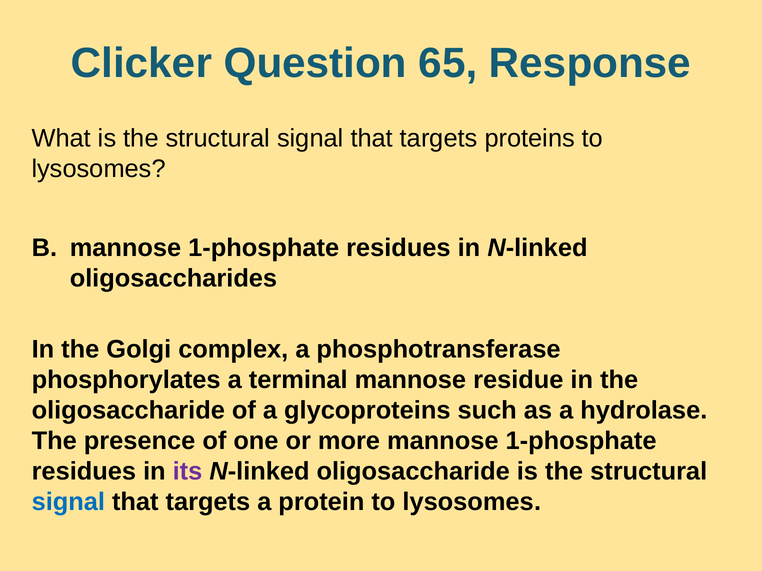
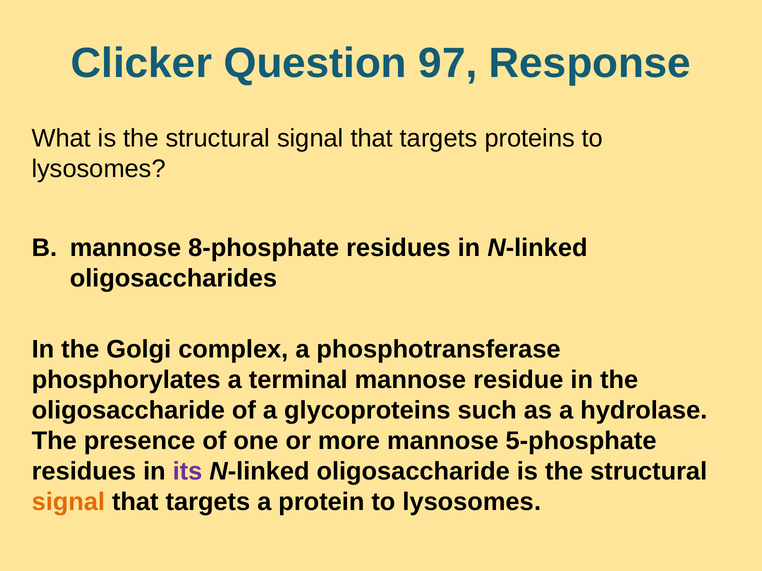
65: 65 -> 97
1-phosphate at (264, 248): 1-phosphate -> 8-phosphate
more mannose 1-phosphate: 1-phosphate -> 5-phosphate
signal at (68, 502) colour: blue -> orange
